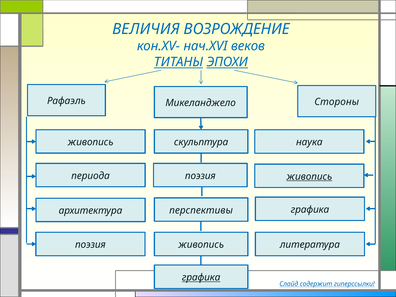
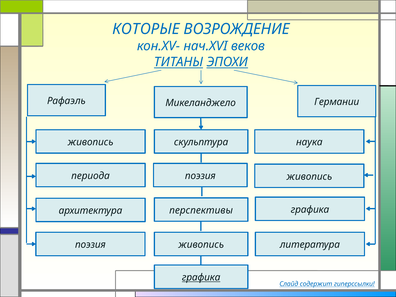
ВЕЛИЧИЯ: ВЕЛИЧИЯ -> КОТОРЫЕ
Стороны: Стороны -> Германии
живопись at (309, 177) underline: present -> none
